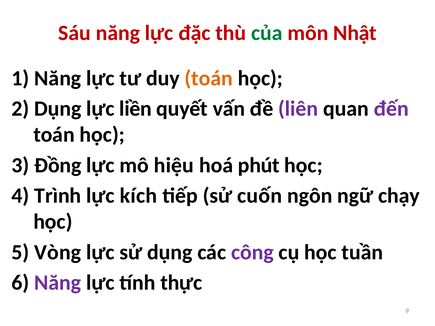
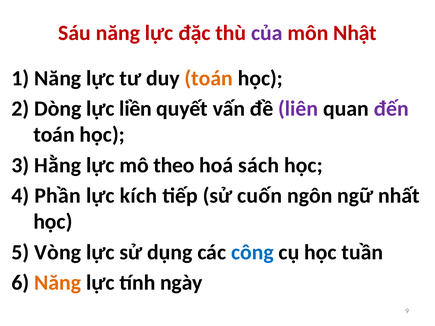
của colour: green -> purple
2 Dụng: Dụng -> Dòng
Đồng: Đồng -> Hằng
hiệu: hiệu -> theo
phút: phút -> sách
Trình: Trình -> Phần
chạy: chạy -> nhất
công colour: purple -> blue
Năng at (58, 283) colour: purple -> orange
thực: thực -> ngày
